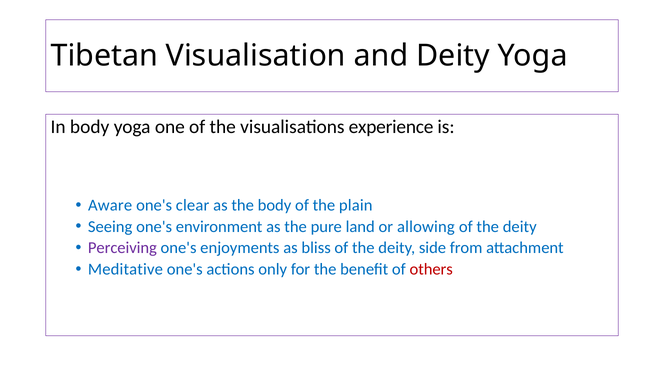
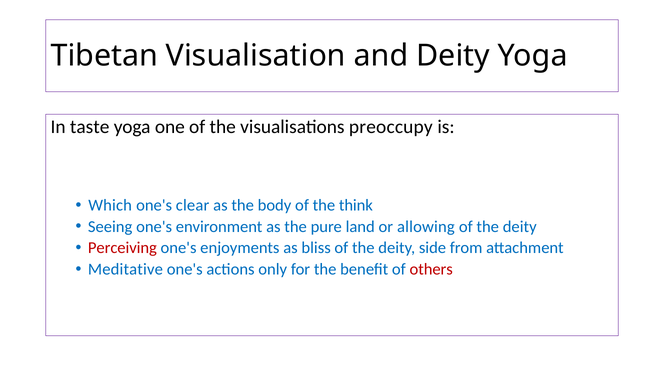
In body: body -> taste
experience: experience -> preoccupy
Aware: Aware -> Which
plain: plain -> think
Perceiving colour: purple -> red
